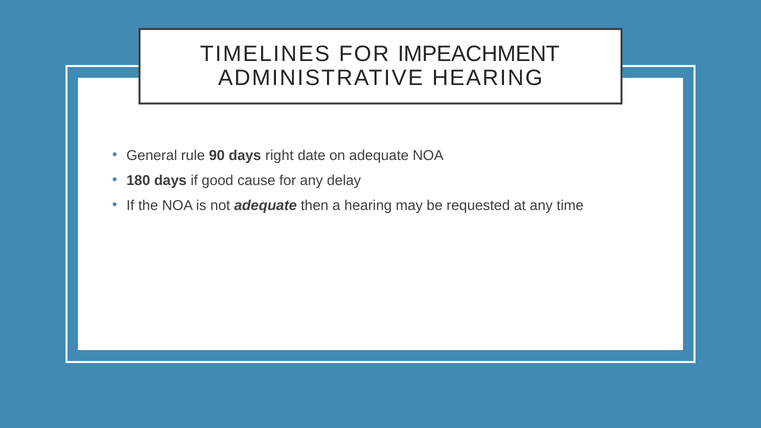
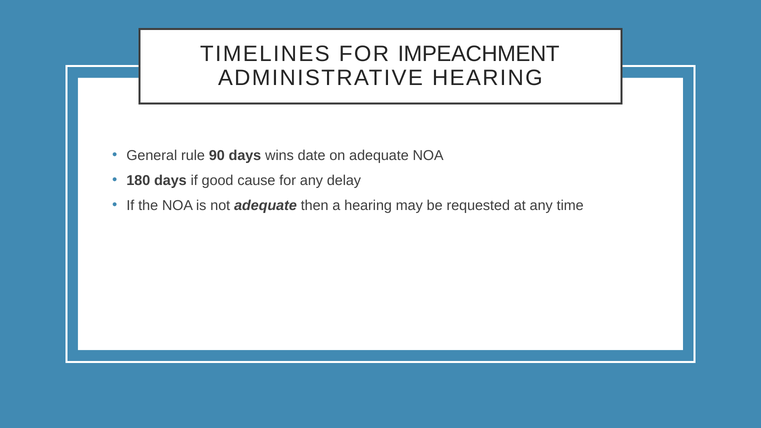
right: right -> wins
